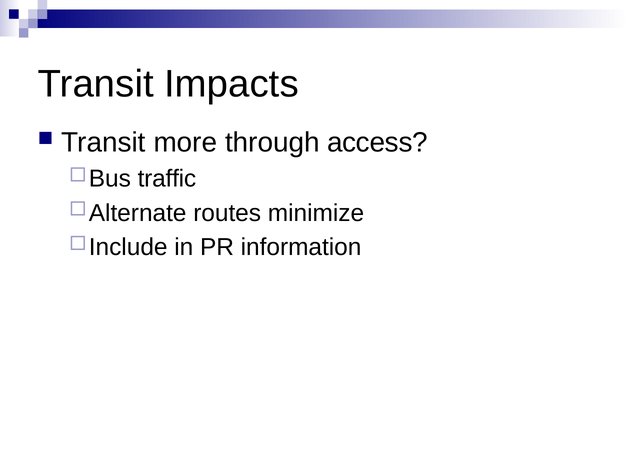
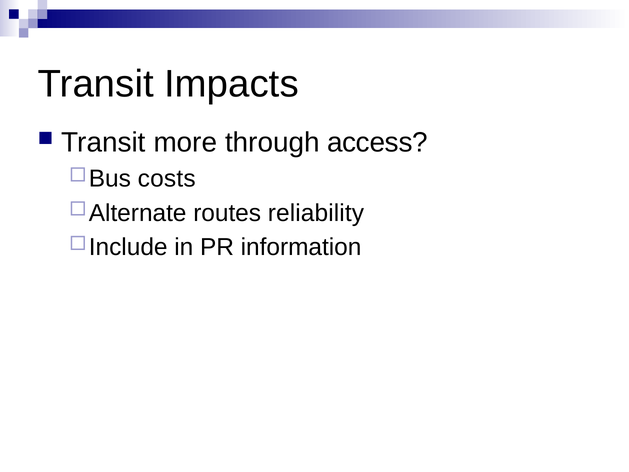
traffic: traffic -> costs
minimize: minimize -> reliability
